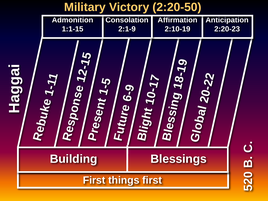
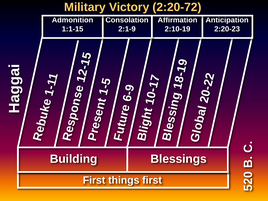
2:20-50: 2:20-50 -> 2:20-72
